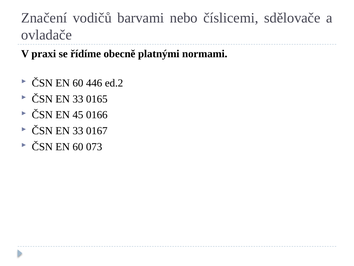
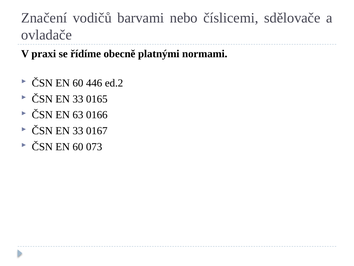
45: 45 -> 63
